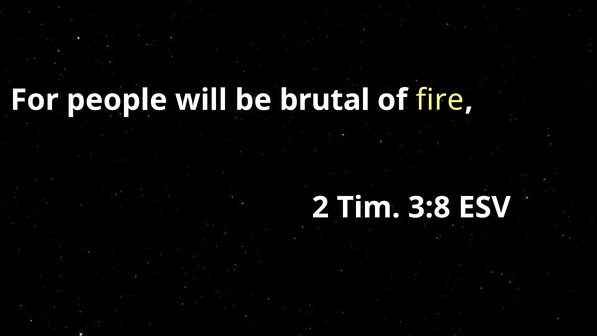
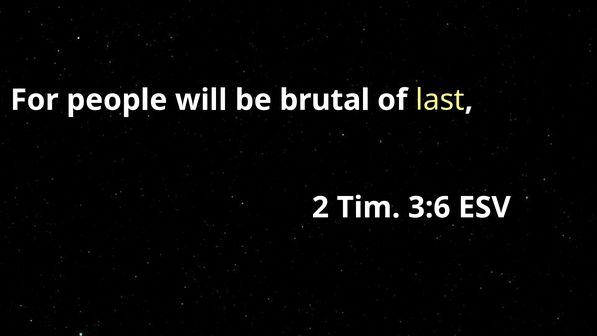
fire: fire -> last
3:8: 3:8 -> 3:6
